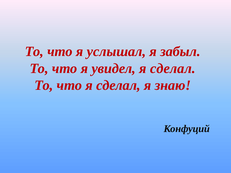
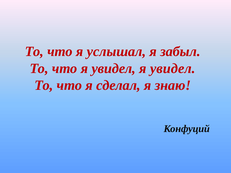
увидел я сделал: сделал -> увидел
